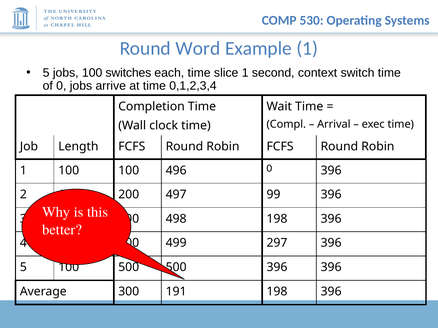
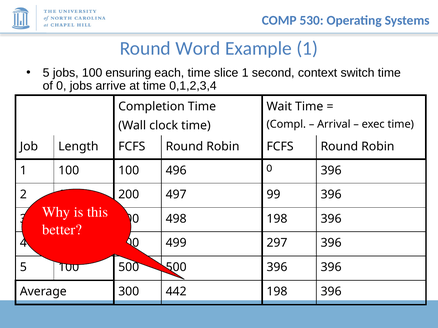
switches: switches -> ensuring
191: 191 -> 442
